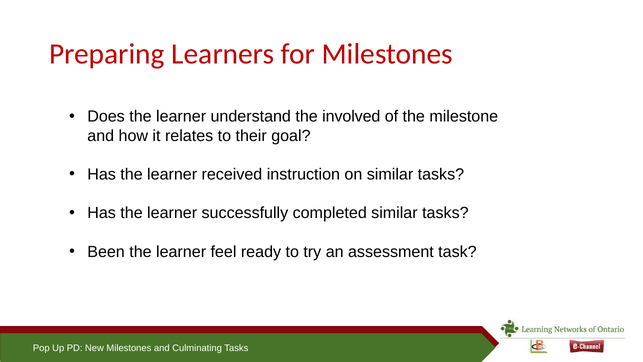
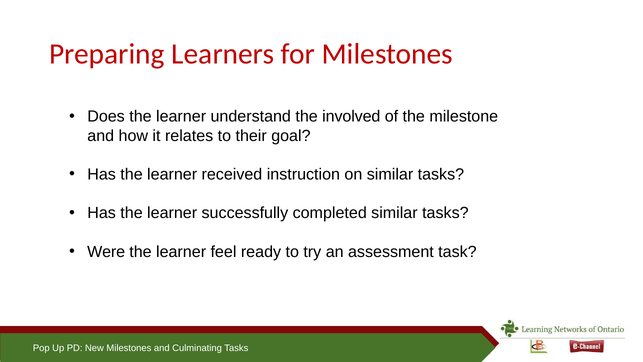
Been: Been -> Were
